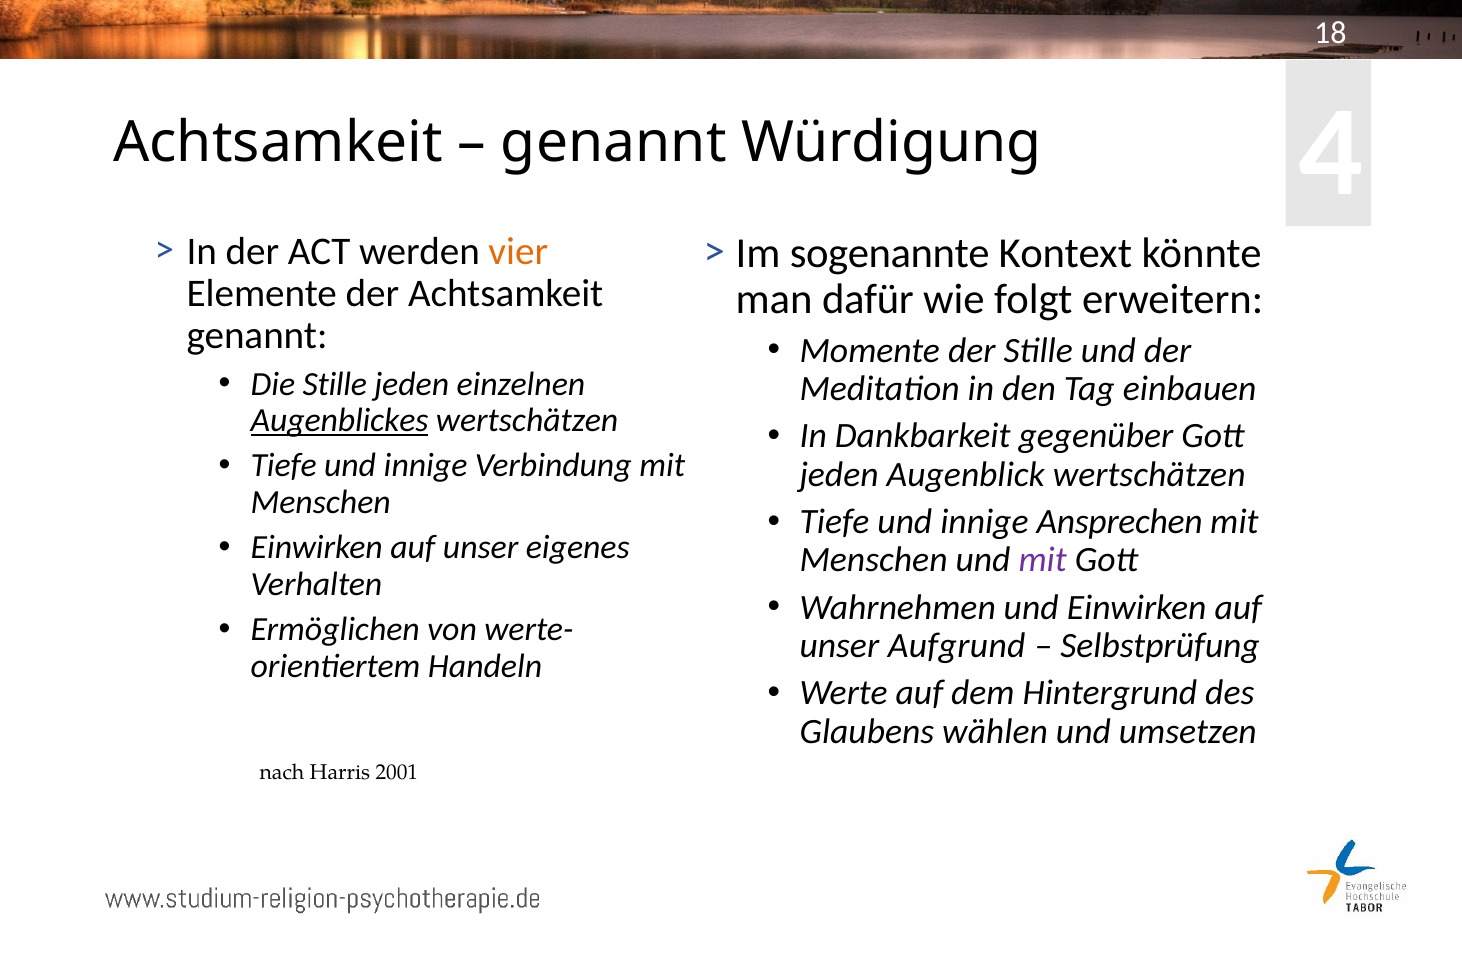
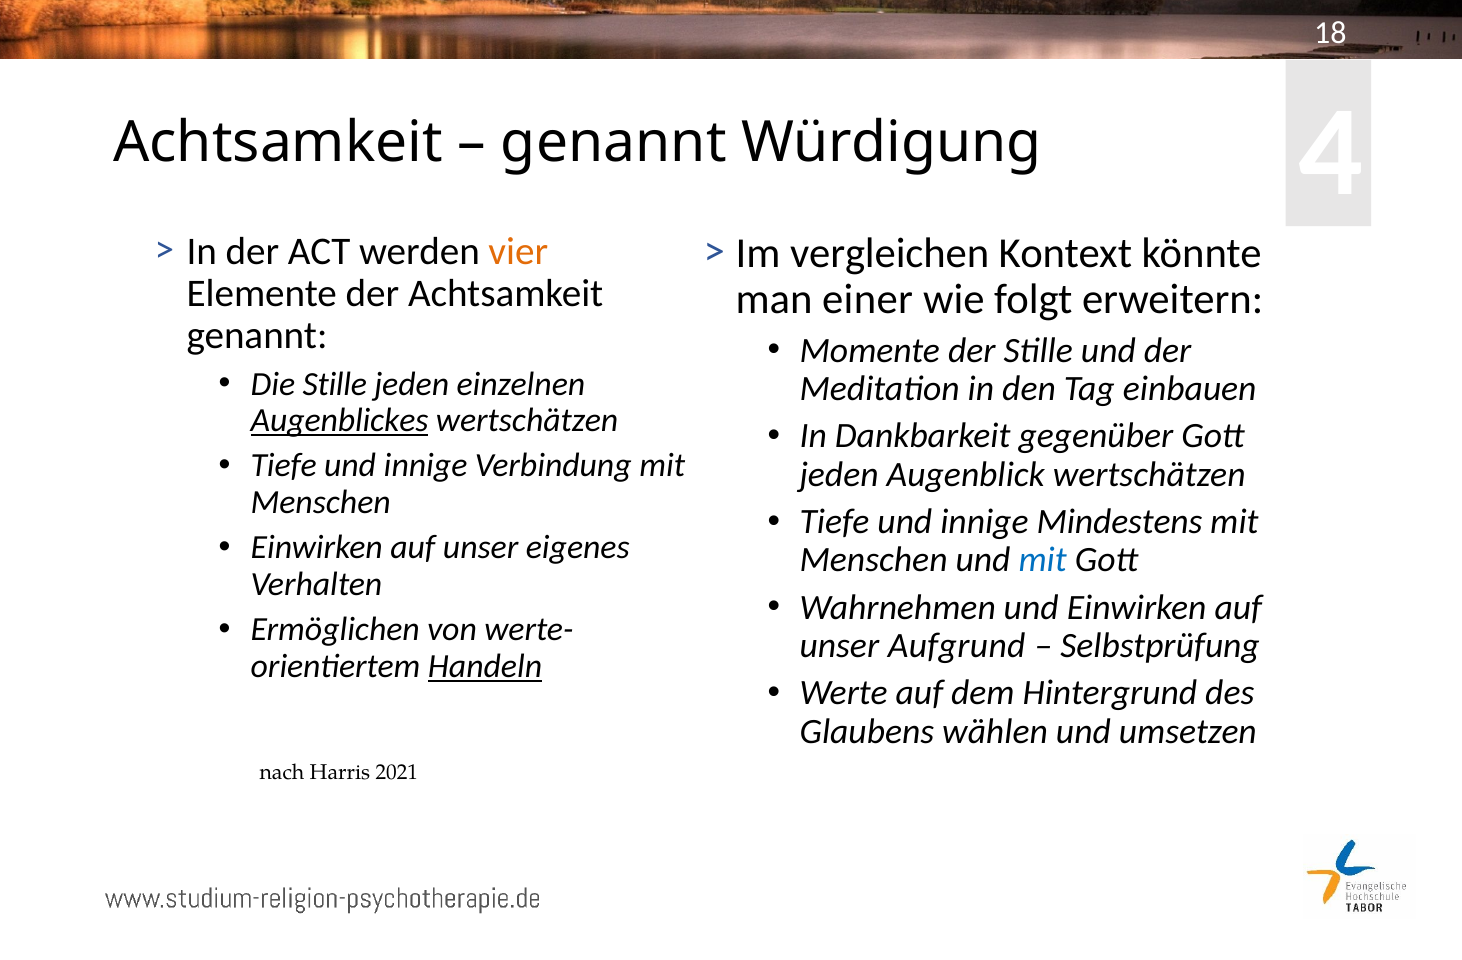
sogenannte: sogenannte -> vergleichen
dafür: dafür -> einer
Ansprechen: Ansprechen -> Mindestens
mit at (1043, 560) colour: purple -> blue
Handeln underline: none -> present
2001: 2001 -> 2021
